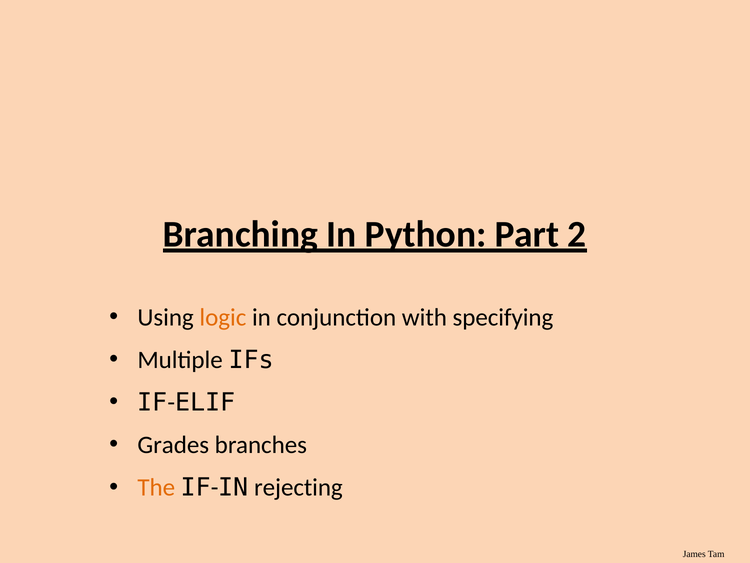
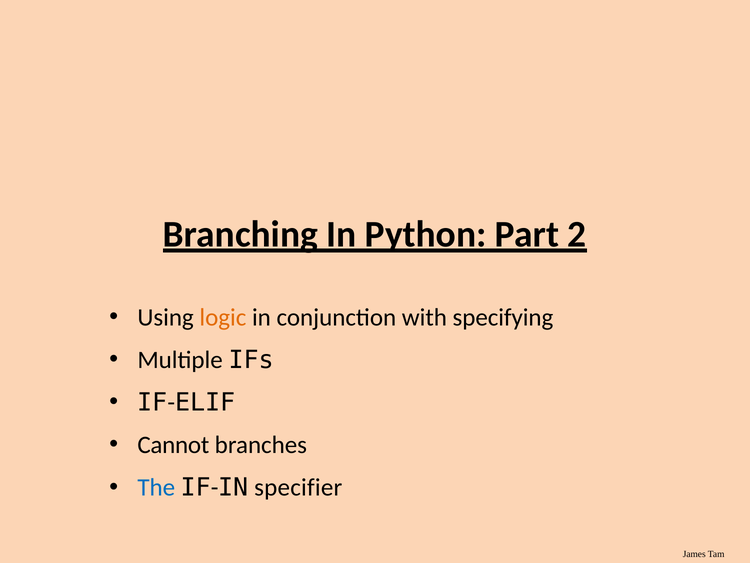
Grades: Grades -> Cannot
The colour: orange -> blue
rejecting: rejecting -> specifier
